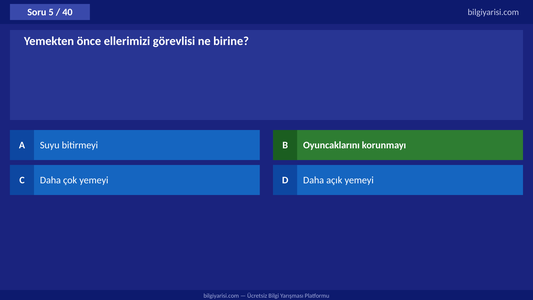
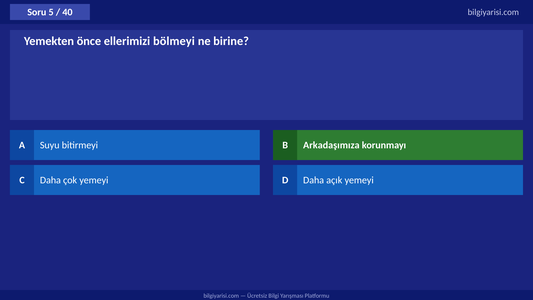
görevlisi: görevlisi -> bölmeyi
Oyuncaklarını: Oyuncaklarını -> Arkadaşımıza
